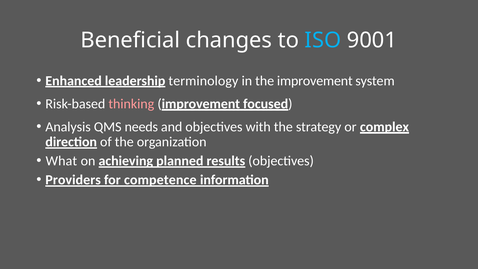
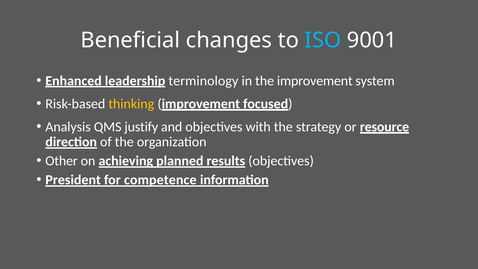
thinking colour: pink -> yellow
needs: needs -> justify
complex: complex -> resource
What: What -> Other
Providers: Providers -> President
